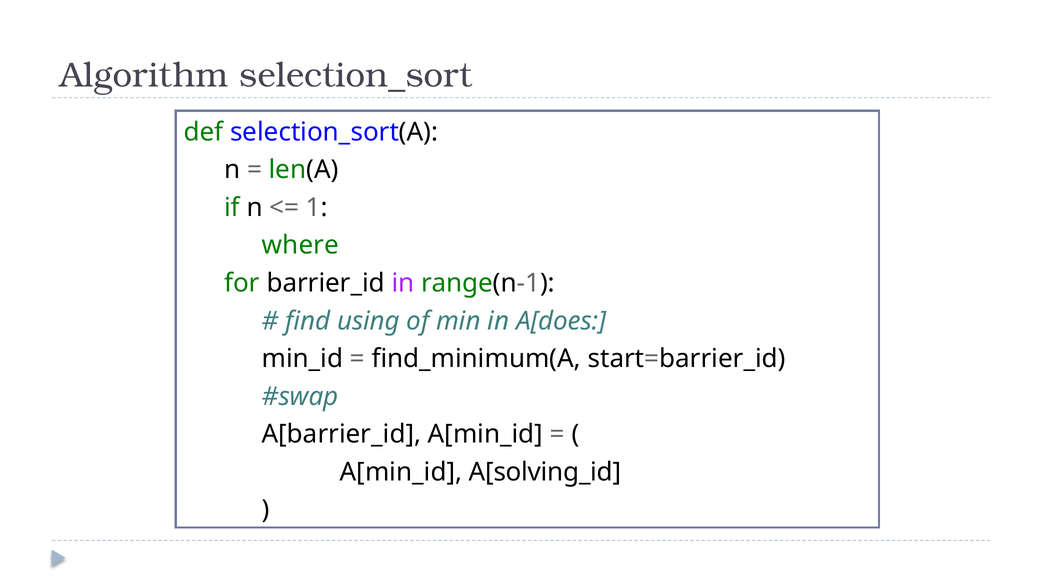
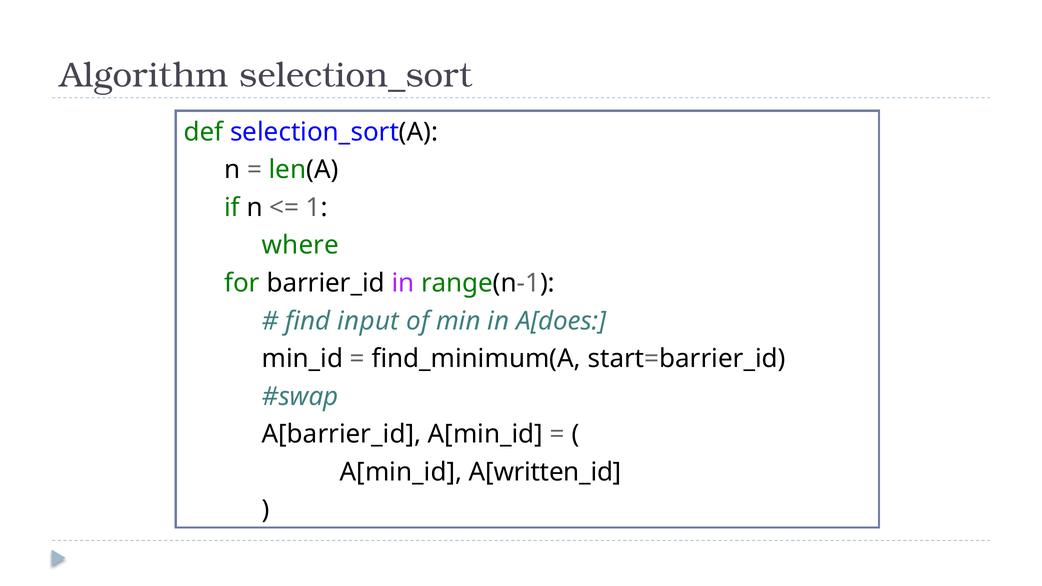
using: using -> input
A[solving_id: A[solving_id -> A[written_id
